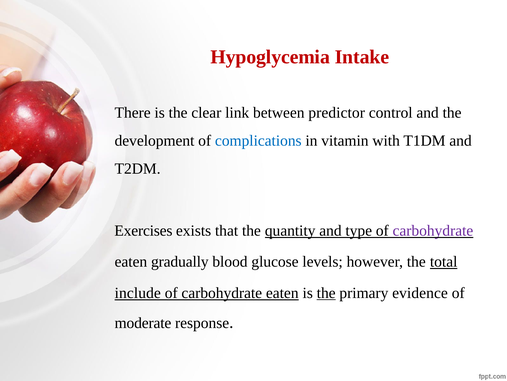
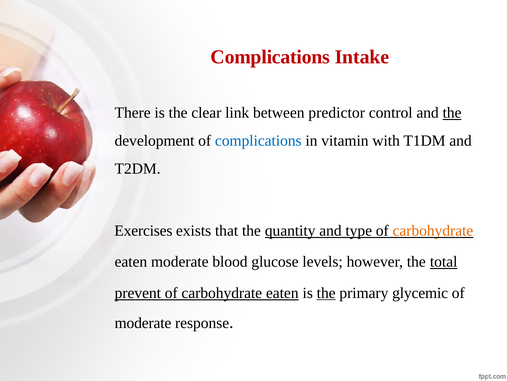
Hypoglycemia at (270, 57): Hypoglycemia -> Complications
the at (452, 113) underline: none -> present
carbohydrate at (433, 230) colour: purple -> orange
eaten gradually: gradually -> moderate
include: include -> prevent
evidence: evidence -> glycemic
